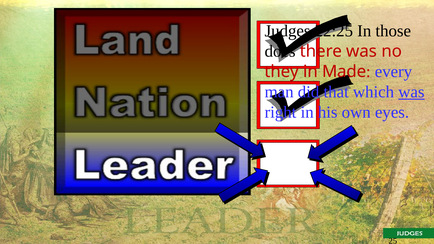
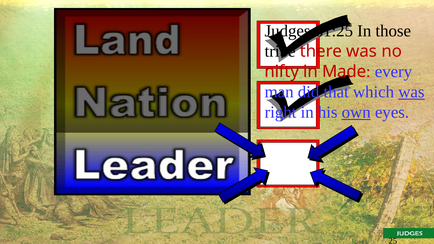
22:25: 22:25 -> 61:25
does: does -> tribe
they: they -> nifty
own underline: none -> present
